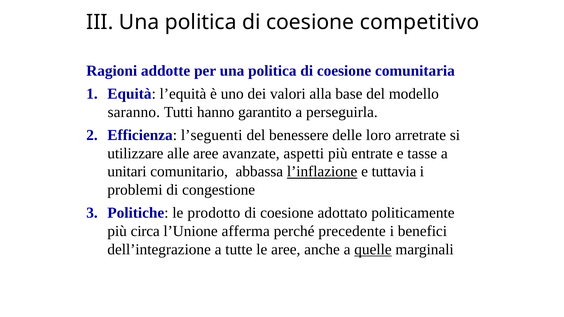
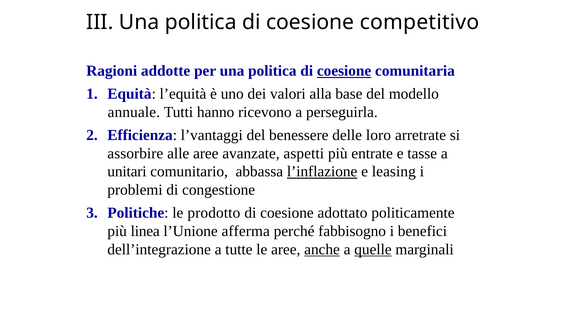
coesione at (344, 71) underline: none -> present
saranno: saranno -> annuale
garantito: garantito -> ricevono
l’seguenti: l’seguenti -> l’vantaggi
utilizzare: utilizzare -> assorbire
tuttavia: tuttavia -> leasing
circa: circa -> linea
precedente: precedente -> fabbisogno
anche underline: none -> present
